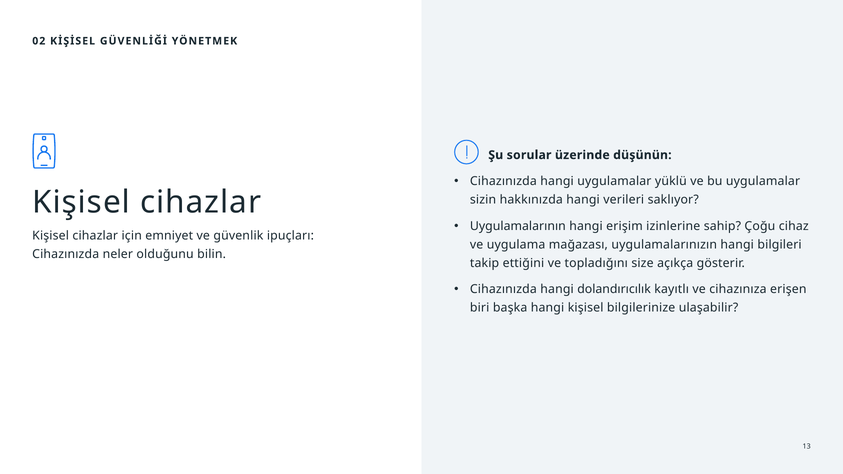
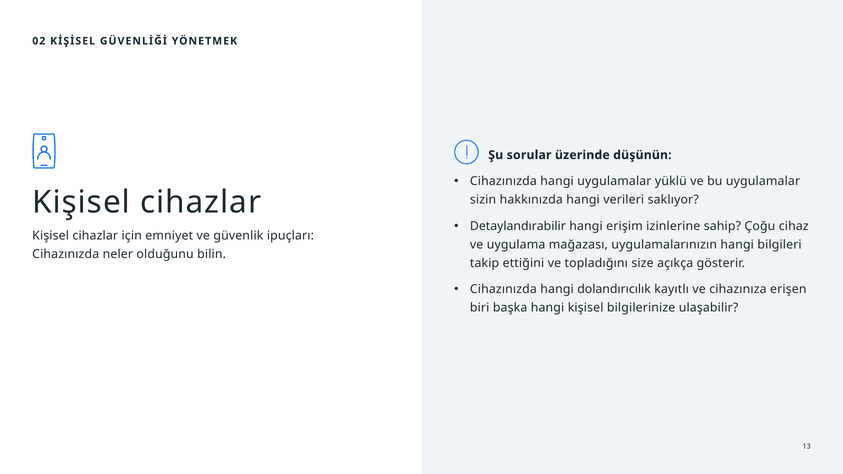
Uygulamalarının: Uygulamalarının -> Detaylandırabilir
